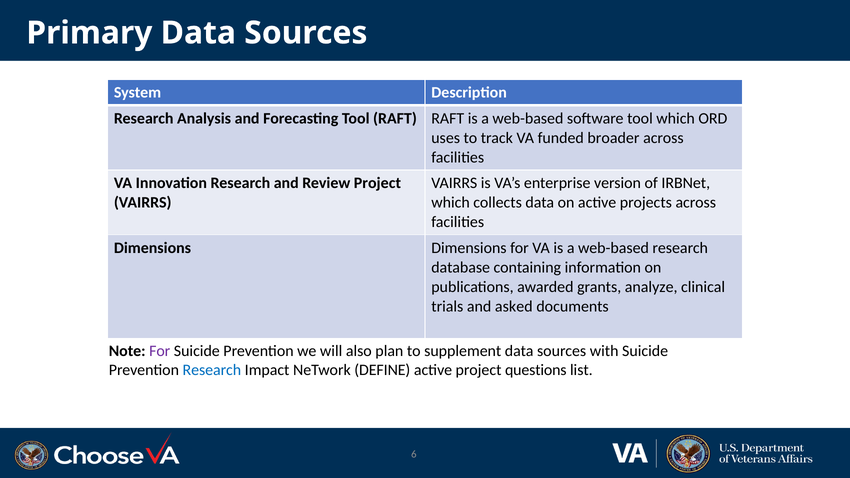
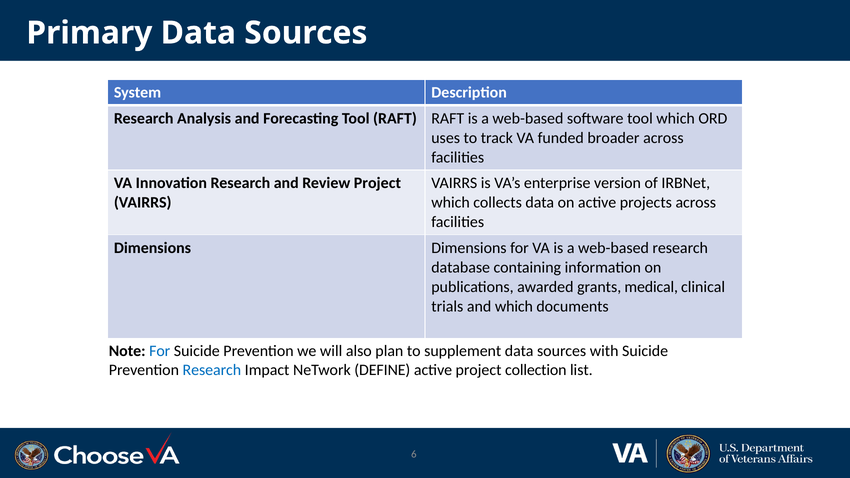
analyze: analyze -> medical
and asked: asked -> which
For at (160, 351) colour: purple -> blue
questions: questions -> collection
